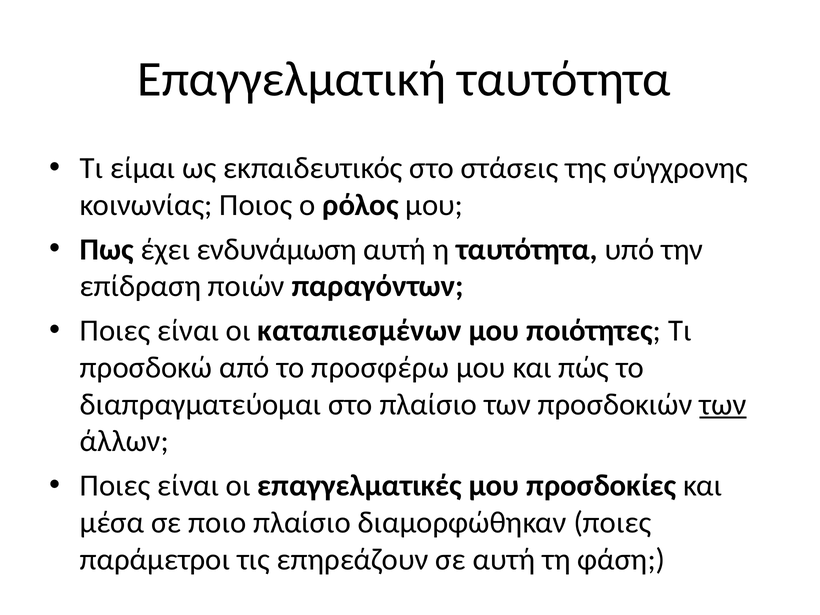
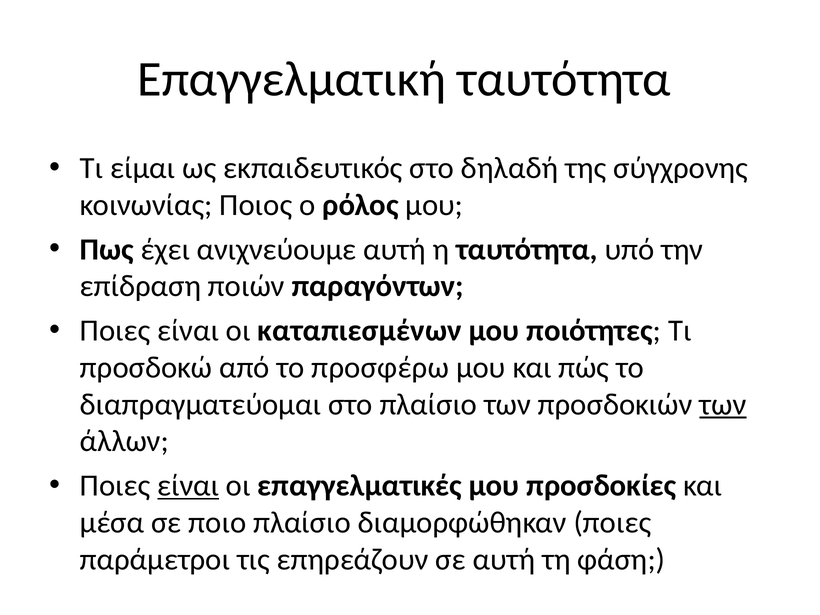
στάσεις: στάσεις -> δηλαδή
ενδυνάμωση: ενδυνάμωση -> ανιχνεύουμε
είναι at (188, 486) underline: none -> present
